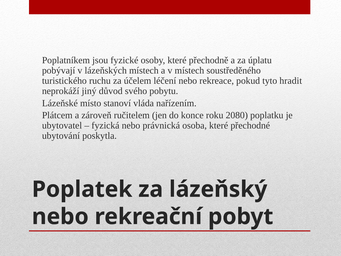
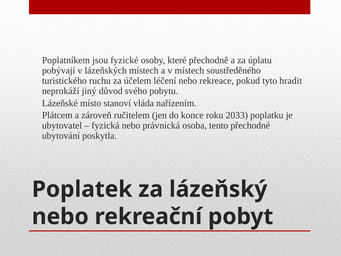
2080: 2080 -> 2033
osoba které: které -> tento
